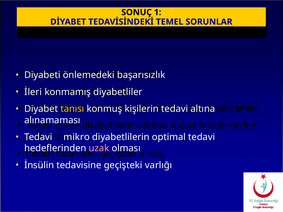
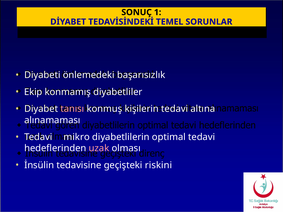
İleri: İleri -> Ekip
tanısı colour: yellow -> pink
varlığı: varlığı -> riskini
